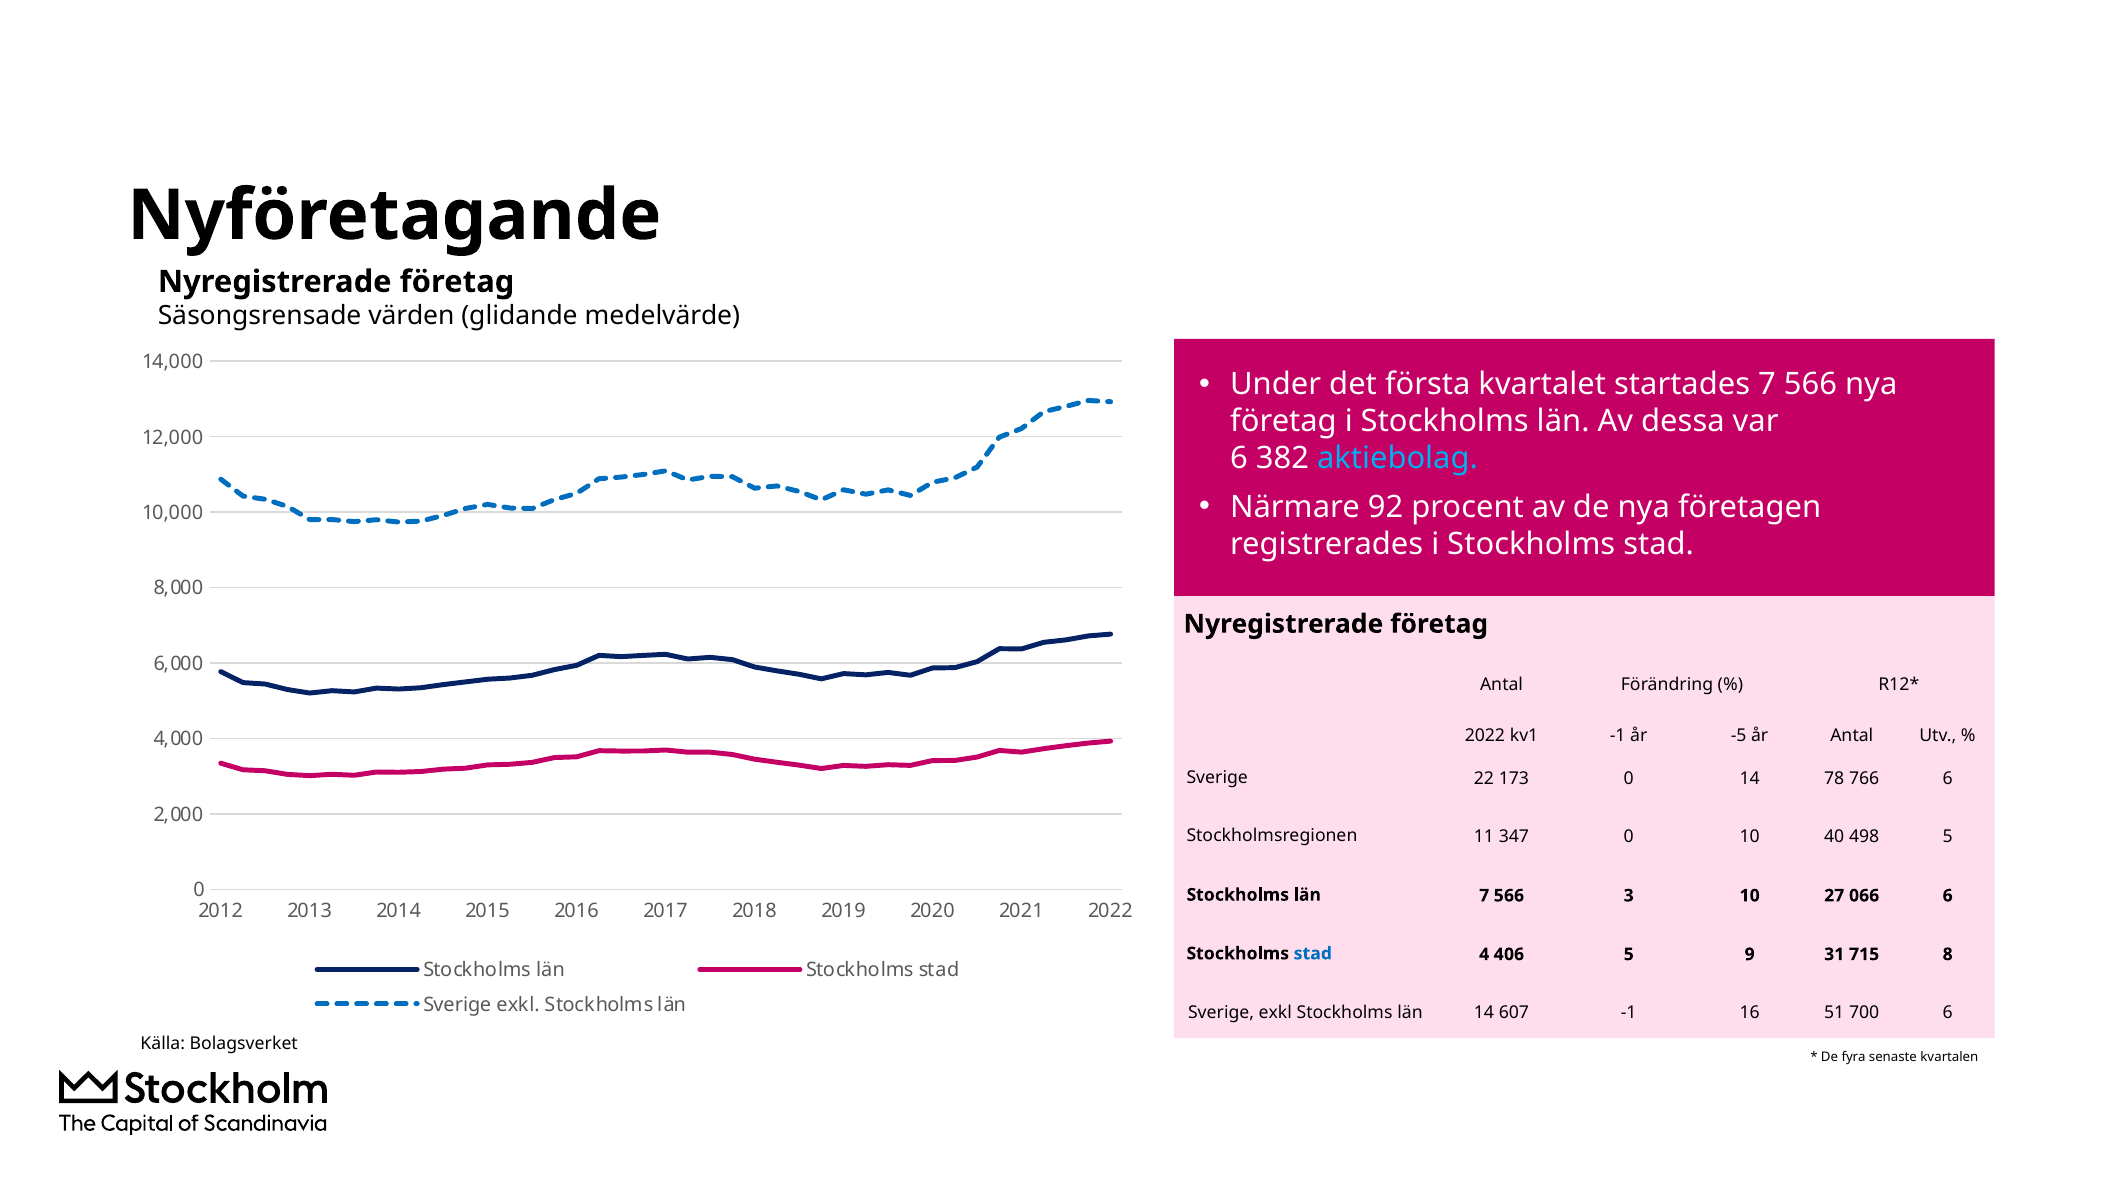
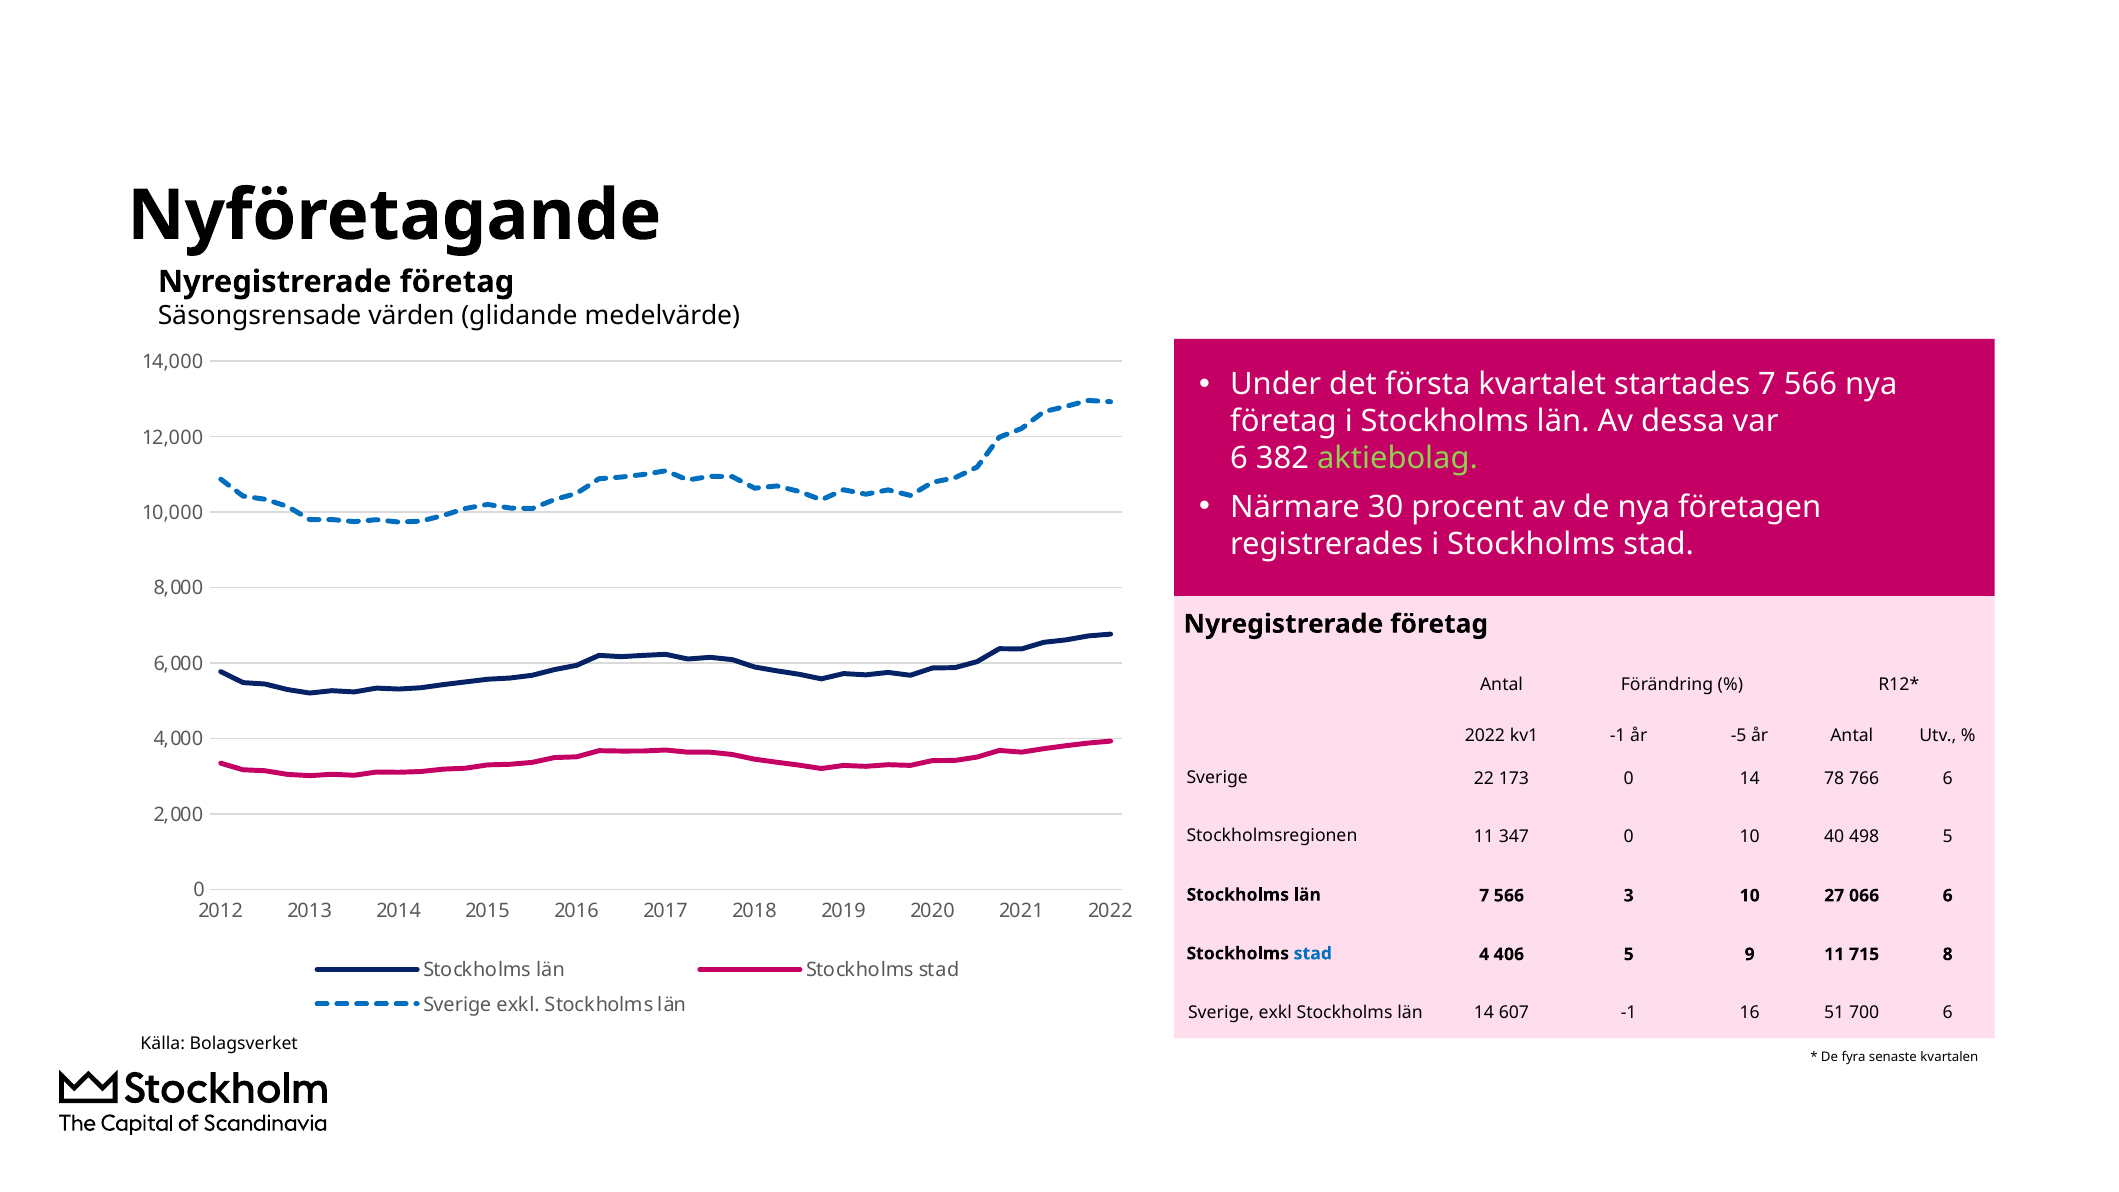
aktiebolag colour: light blue -> light green
92: 92 -> 30
9 31: 31 -> 11
